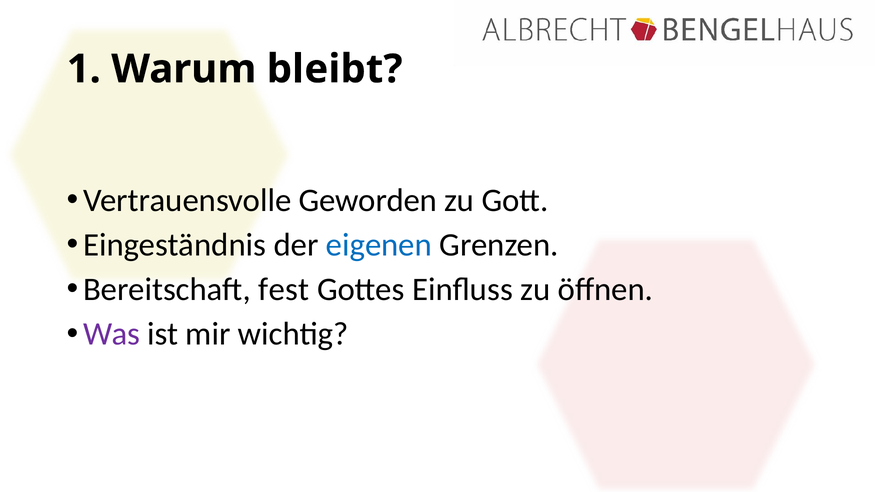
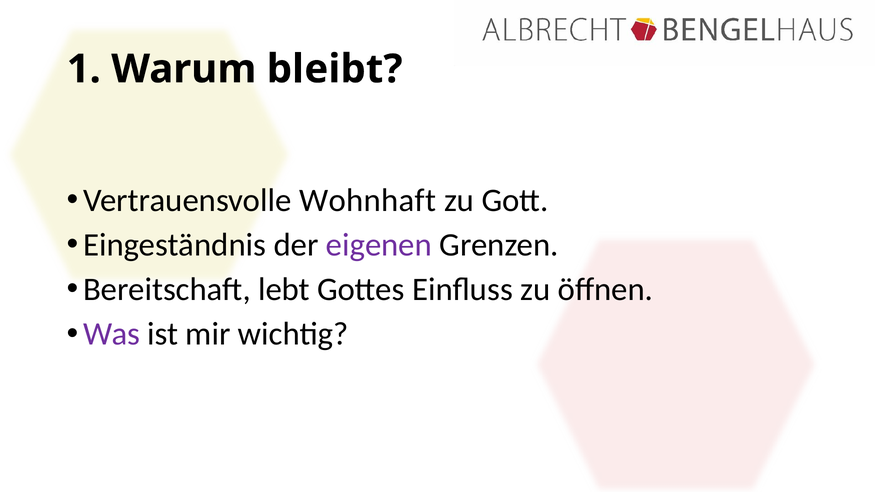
Geworden: Geworden -> Wohnhaft
eigenen colour: blue -> purple
fest: fest -> lebt
